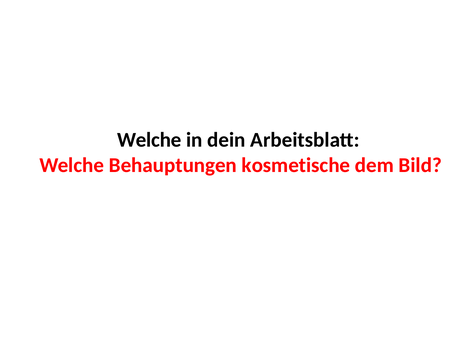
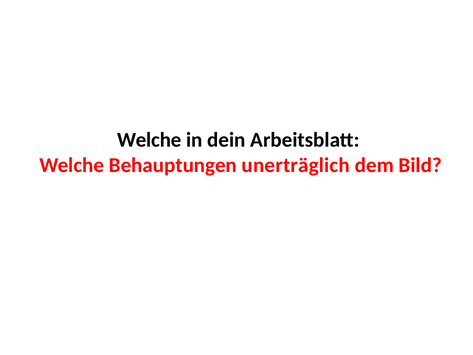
kosmetische: kosmetische -> unerträglich
